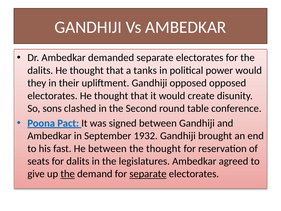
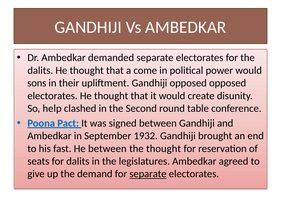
tanks: tanks -> come
they: they -> sons
sons: sons -> help
the at (68, 174) underline: present -> none
